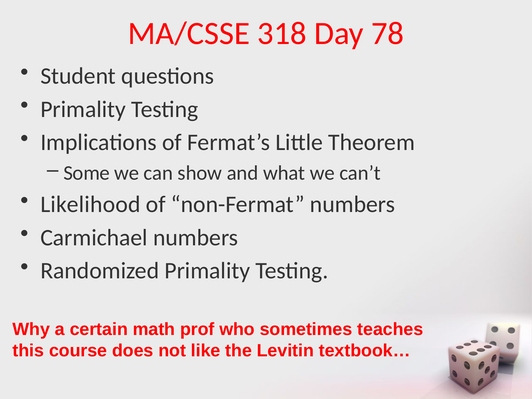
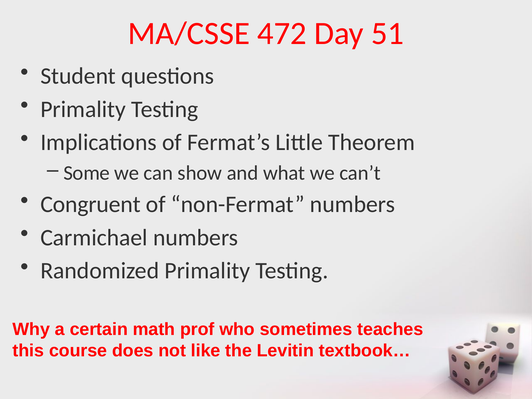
318: 318 -> 472
78: 78 -> 51
Likelihood: Likelihood -> Congruent
